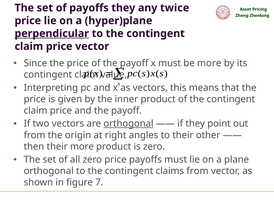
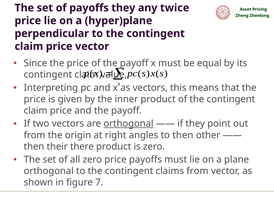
perpendicular underline: present -> none
be more: more -> equal
to their: their -> then
their more: more -> there
